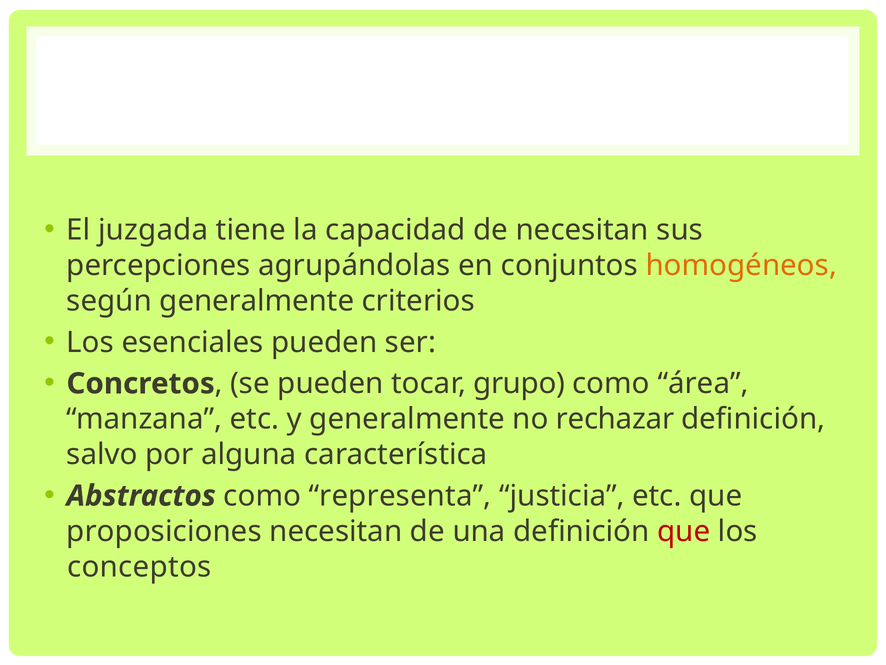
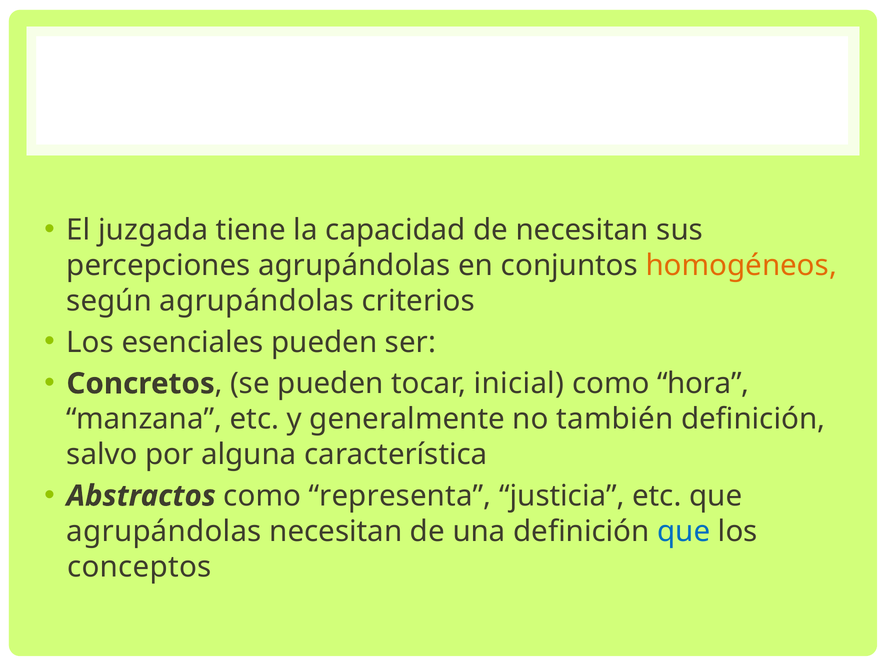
según generalmente: generalmente -> agrupándolas
grupo: grupo -> inicial
área: área -> hora
rechazar: rechazar -> también
proposiciones at (164, 531): proposiciones -> agrupándolas
que at (684, 531) colour: red -> blue
